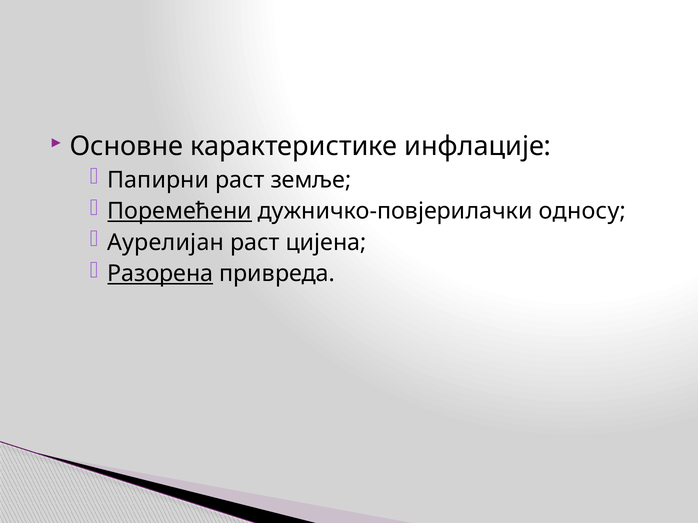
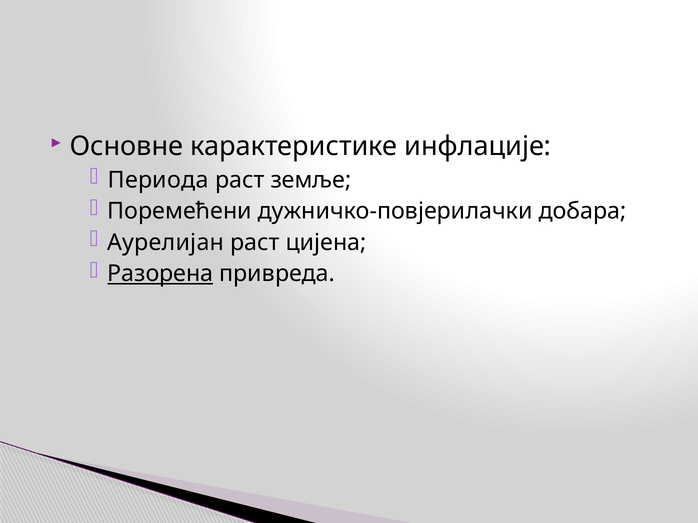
Папирни: Папирни -> Периода
Поремећени underline: present -> none
односу: односу -> добара
